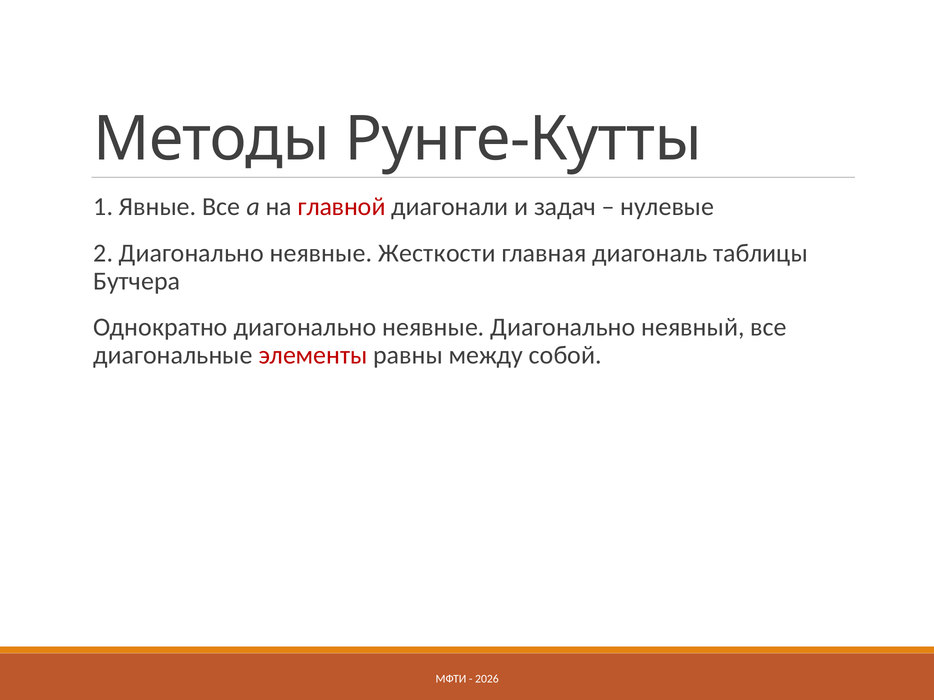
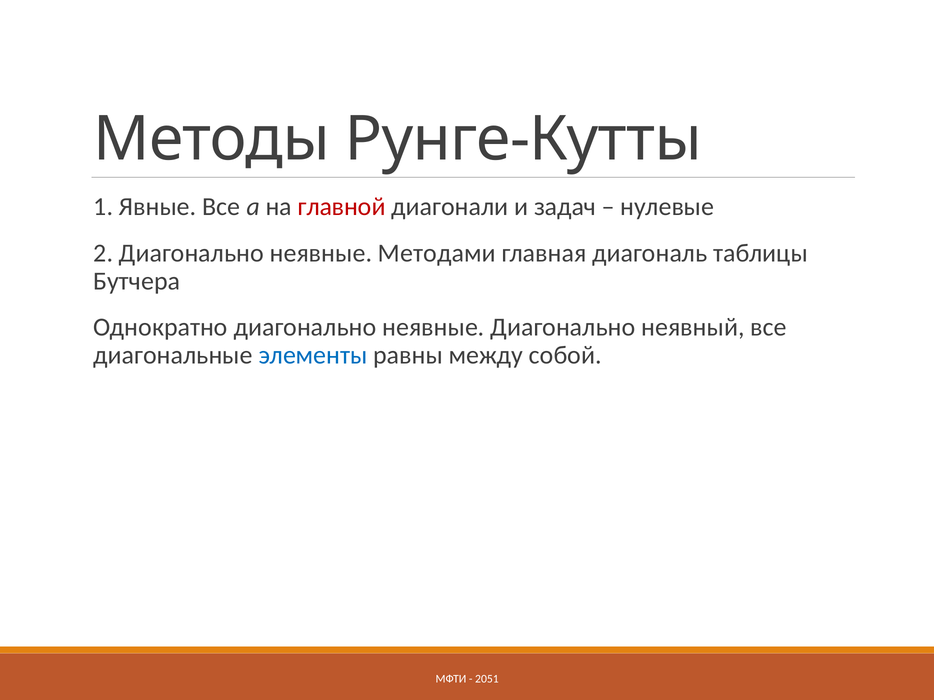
Жесткости: Жесткости -> Методами
элементы colour: red -> blue
2026: 2026 -> 2051
